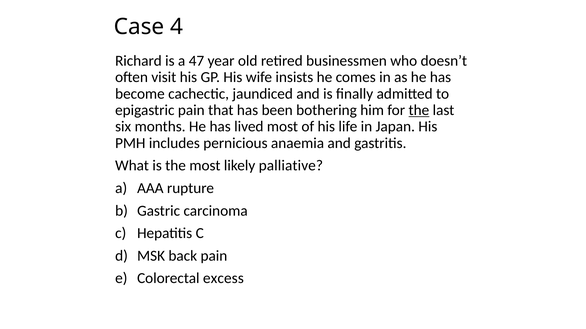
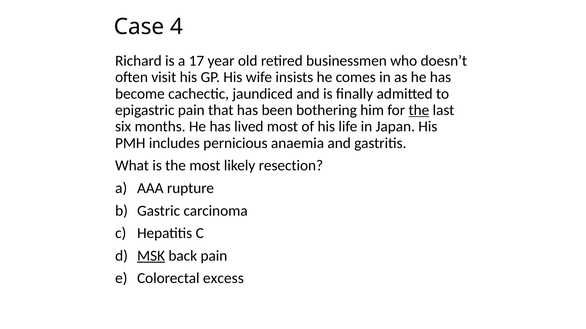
47: 47 -> 17
palliative: palliative -> resection
MSK underline: none -> present
